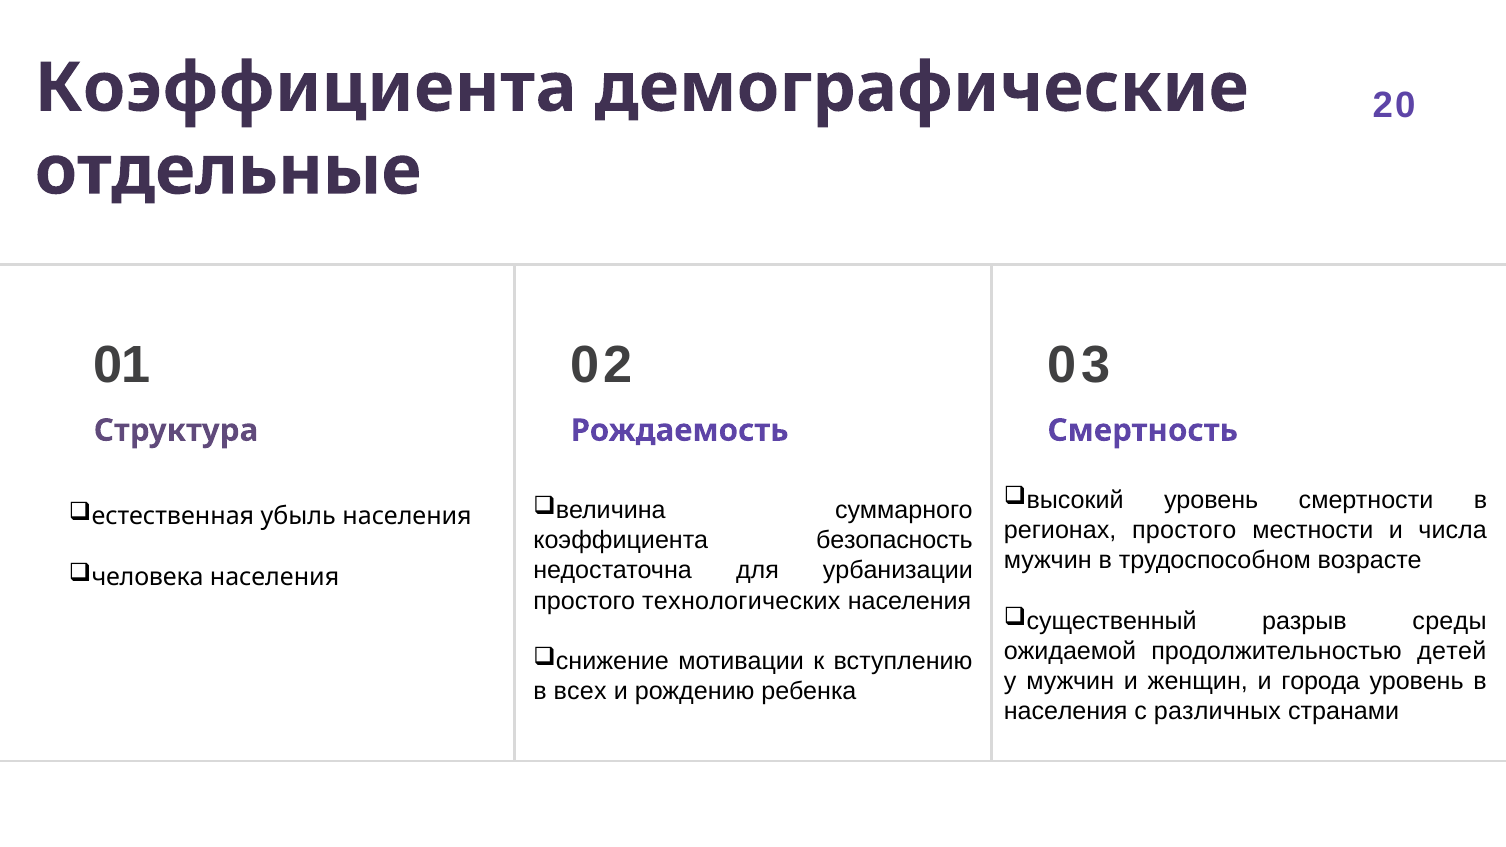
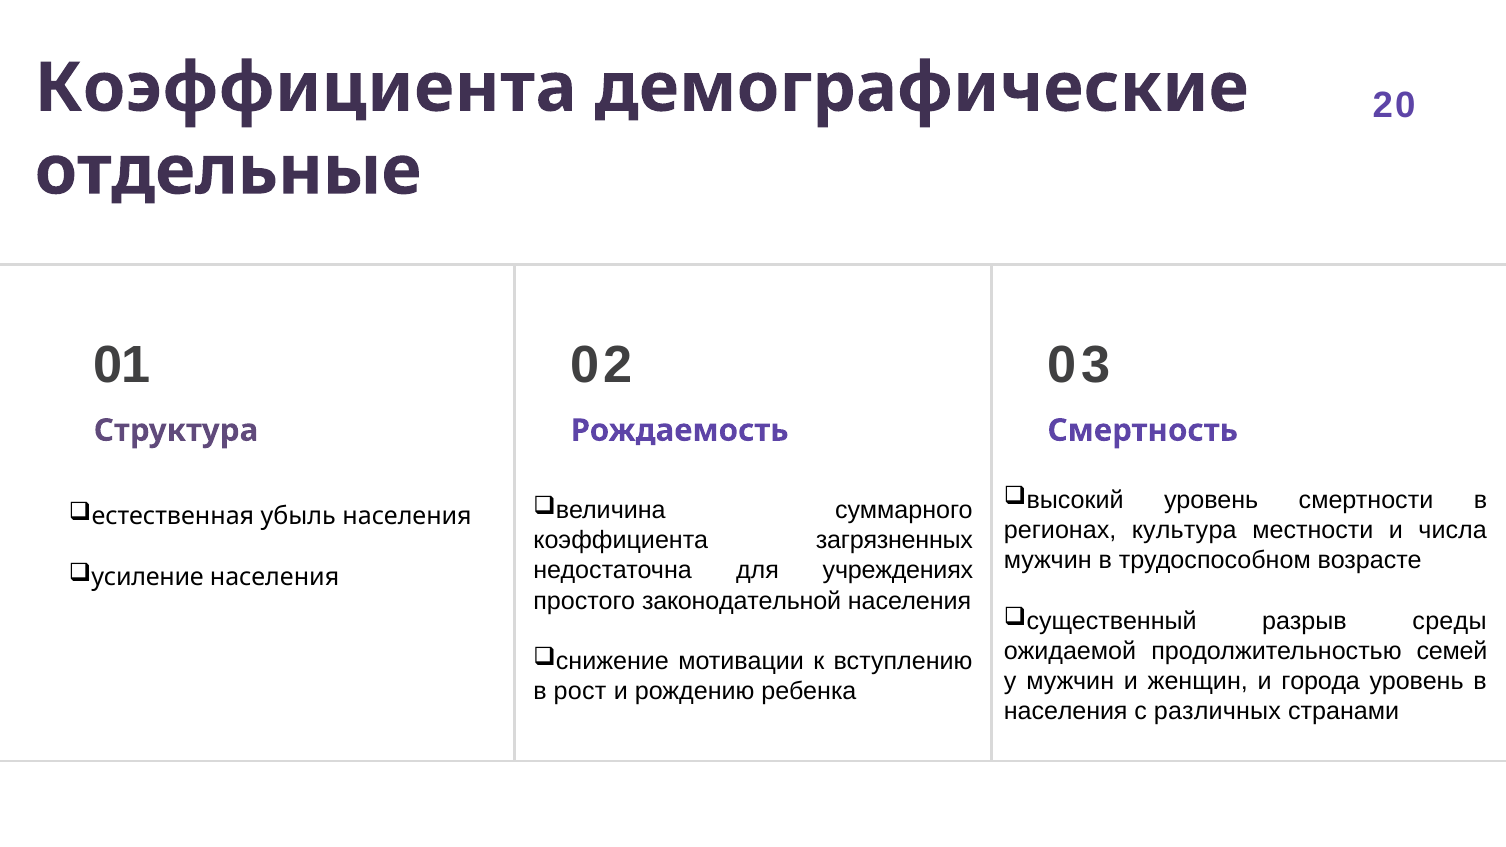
регионах простого: простого -> культура
безопасность: безопасность -> загрязненных
урбанизации: урбанизации -> учреждениях
человека: человека -> усиление
технологических: технологических -> законодательной
детей: детей -> семей
всех: всех -> рост
